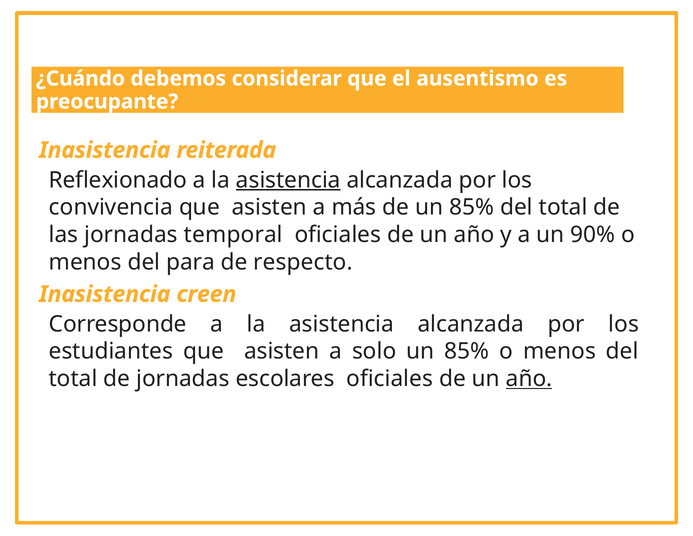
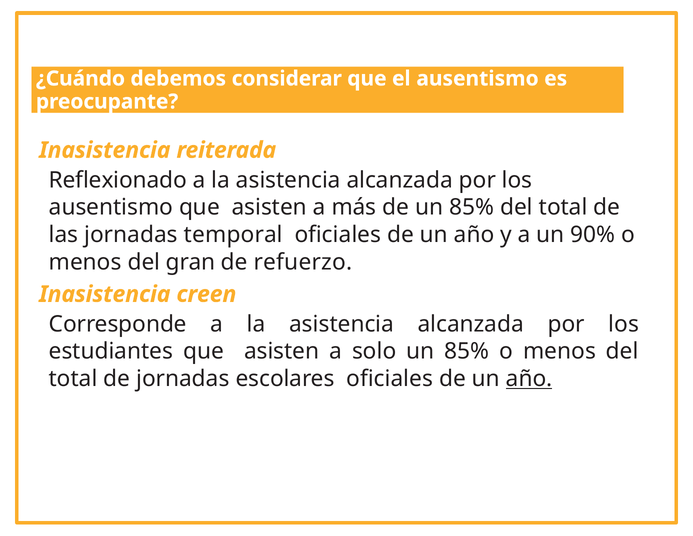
asistencia at (288, 180) underline: present -> none
convivencia at (111, 207): convivencia -> ausentismo
para: para -> gran
respecto: respecto -> refuerzo
